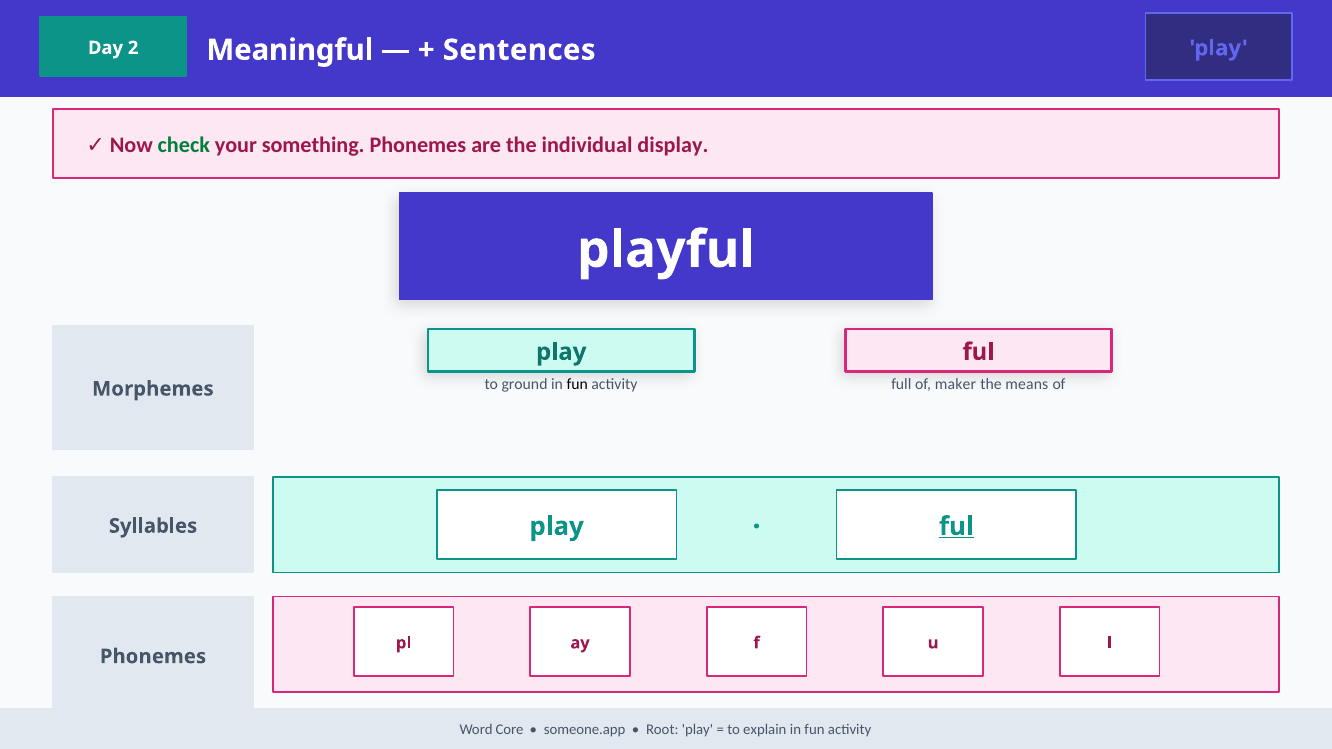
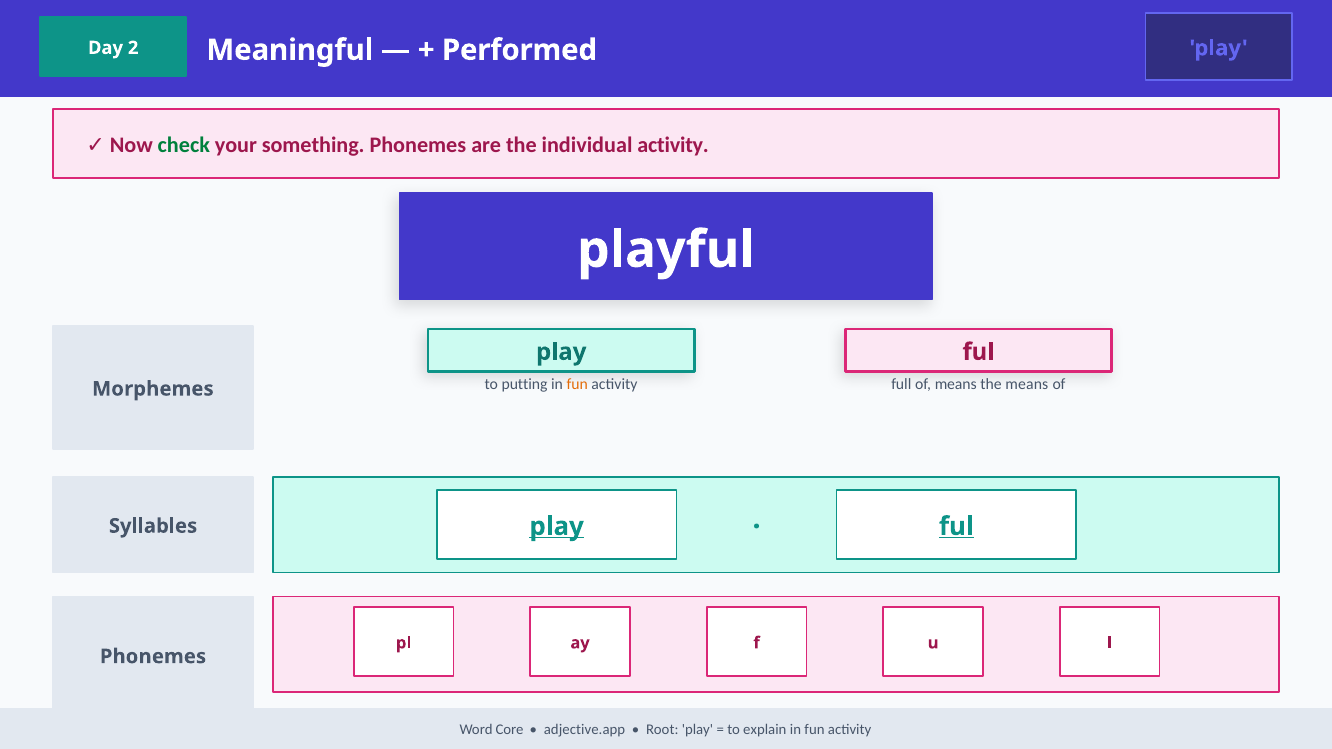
Sentences: Sentences -> Performed
individual display: display -> activity
ground: ground -> putting
fun at (577, 385) colour: black -> orange
of maker: maker -> means
play at (557, 527) underline: none -> present
someone.app: someone.app -> adjective.app
